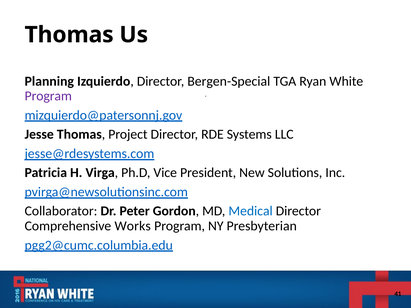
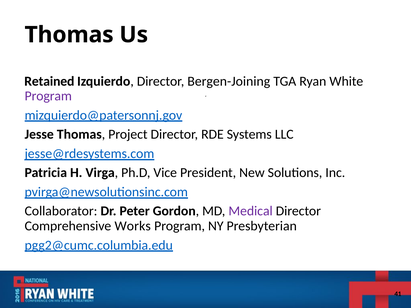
Planning: Planning -> Retained
Bergen-Special: Bergen-Special -> Bergen-Joining
Medical colour: blue -> purple
